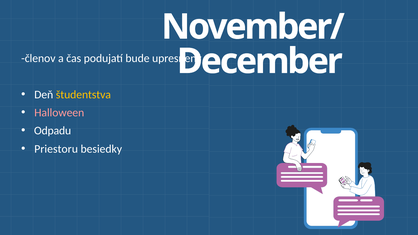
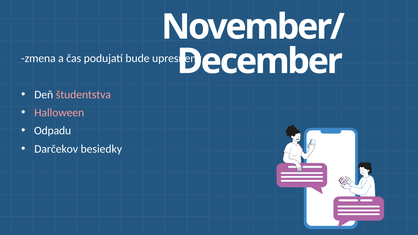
členov: členov -> zmena
študentstva colour: yellow -> pink
Priestoru: Priestoru -> Darčekov
